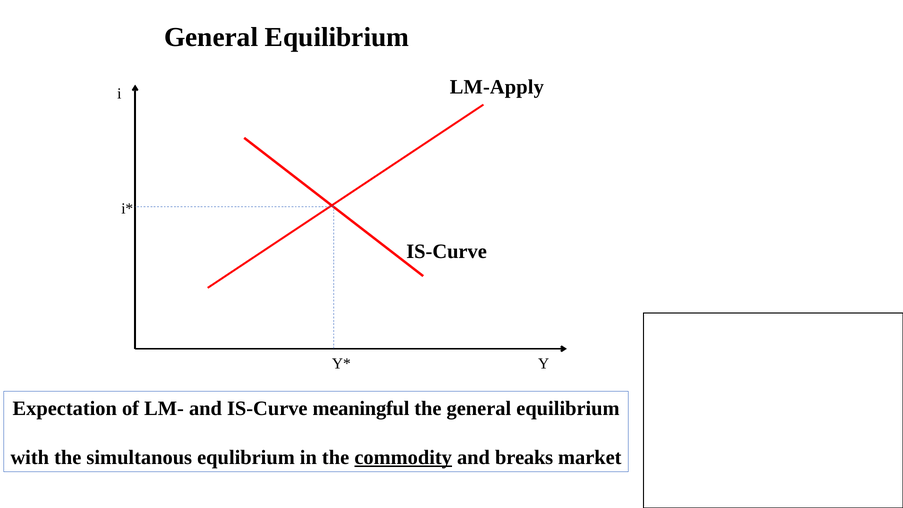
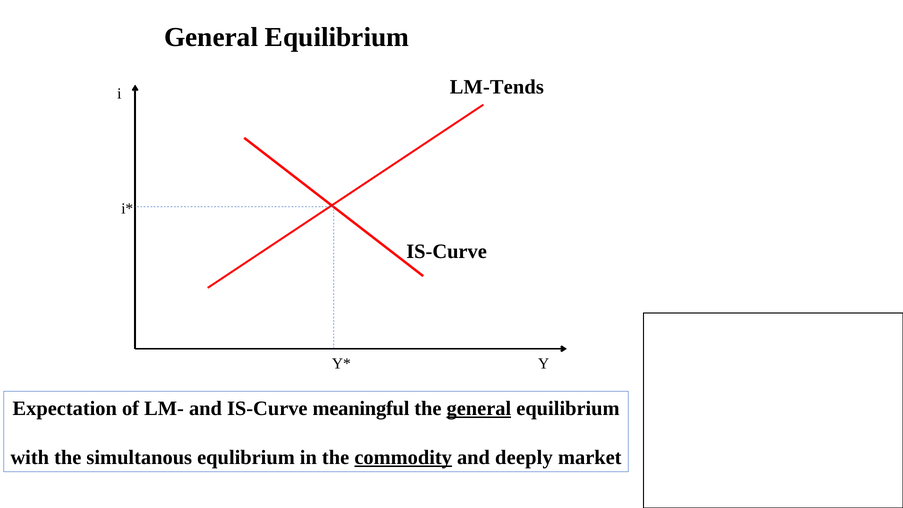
LM-Apply: LM-Apply -> LM-Tends
general at (479, 408) underline: none -> present
breaks: breaks -> deeply
